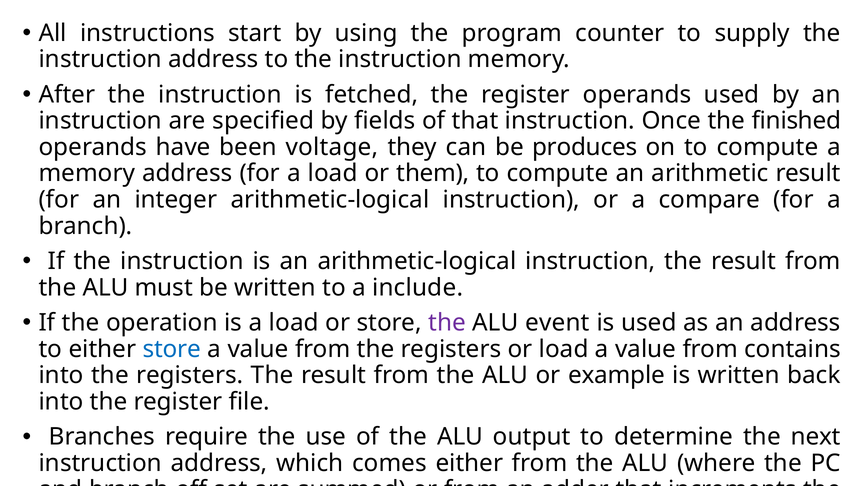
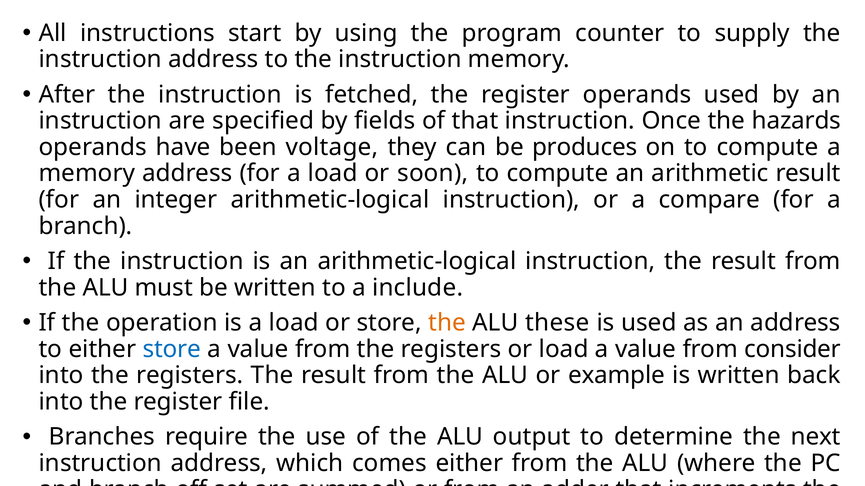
finished: finished -> hazards
them: them -> soon
the at (447, 323) colour: purple -> orange
event: event -> these
contains: contains -> consider
